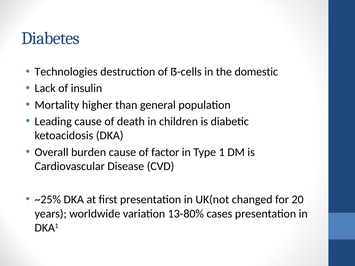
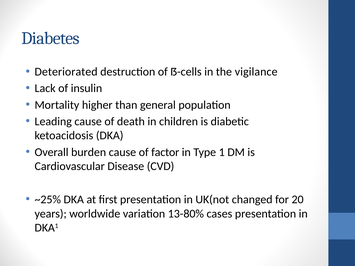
Technologies: Technologies -> Deteriorated
domestic: domestic -> vigilance
